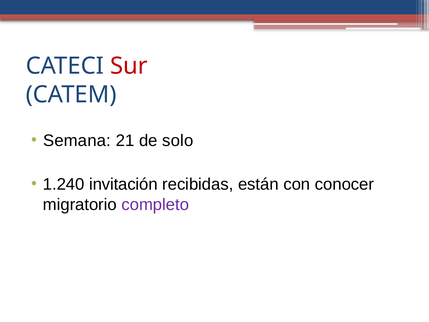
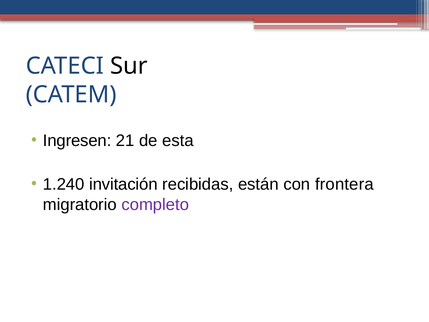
Sur colour: red -> black
Semana: Semana -> Ingresen
solo: solo -> esta
conocer: conocer -> frontera
